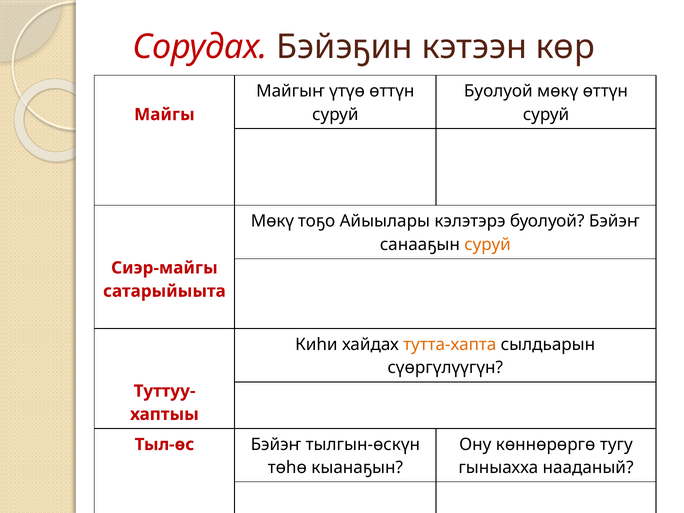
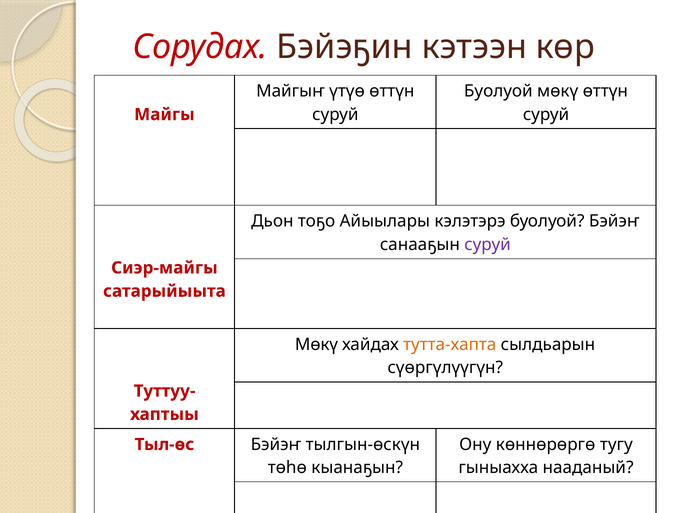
Мөкү at (272, 221): Мөкү -> Дьон
суруй at (488, 245) colour: orange -> purple
Киһи at (316, 345): Киһи -> Мөкү
